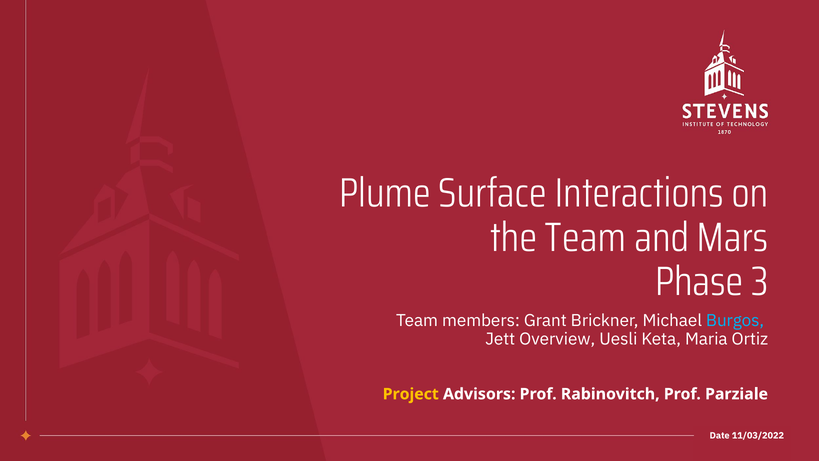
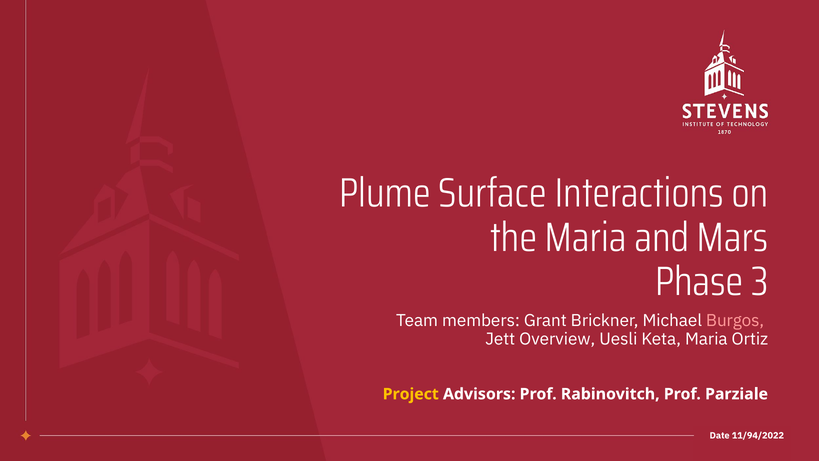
the Team: Team -> Maria
Burgos colour: light blue -> pink
11/03/2022: 11/03/2022 -> 11/94/2022
